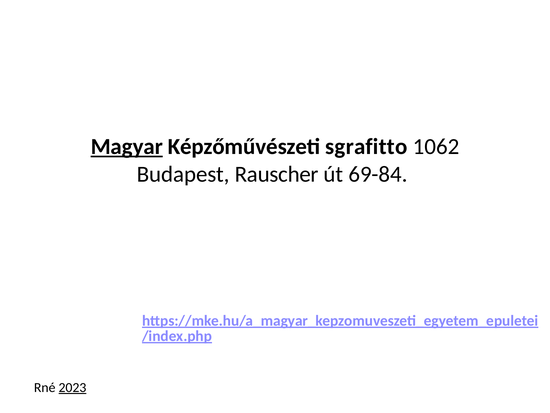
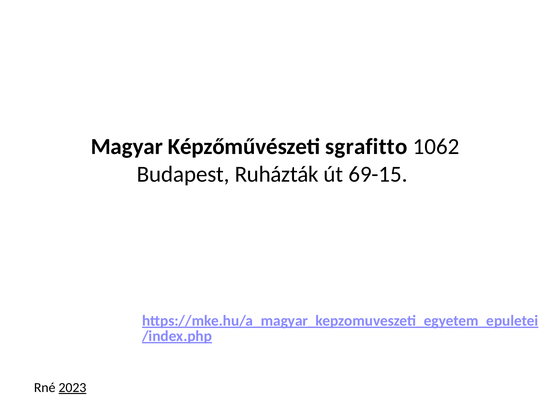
Magyar underline: present -> none
Rauscher: Rauscher -> Ruházták
69-84: 69-84 -> 69-15
